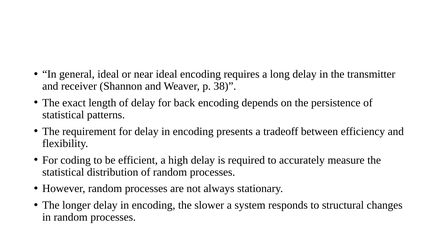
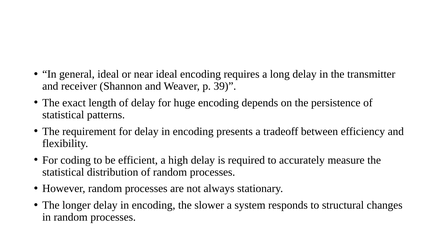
38: 38 -> 39
back: back -> huge
